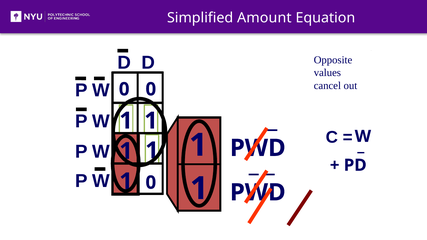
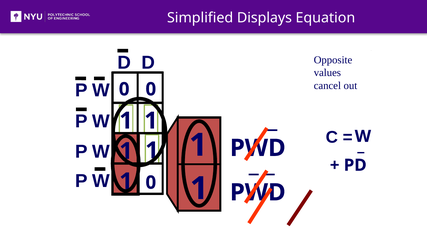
Amount: Amount -> Displays
